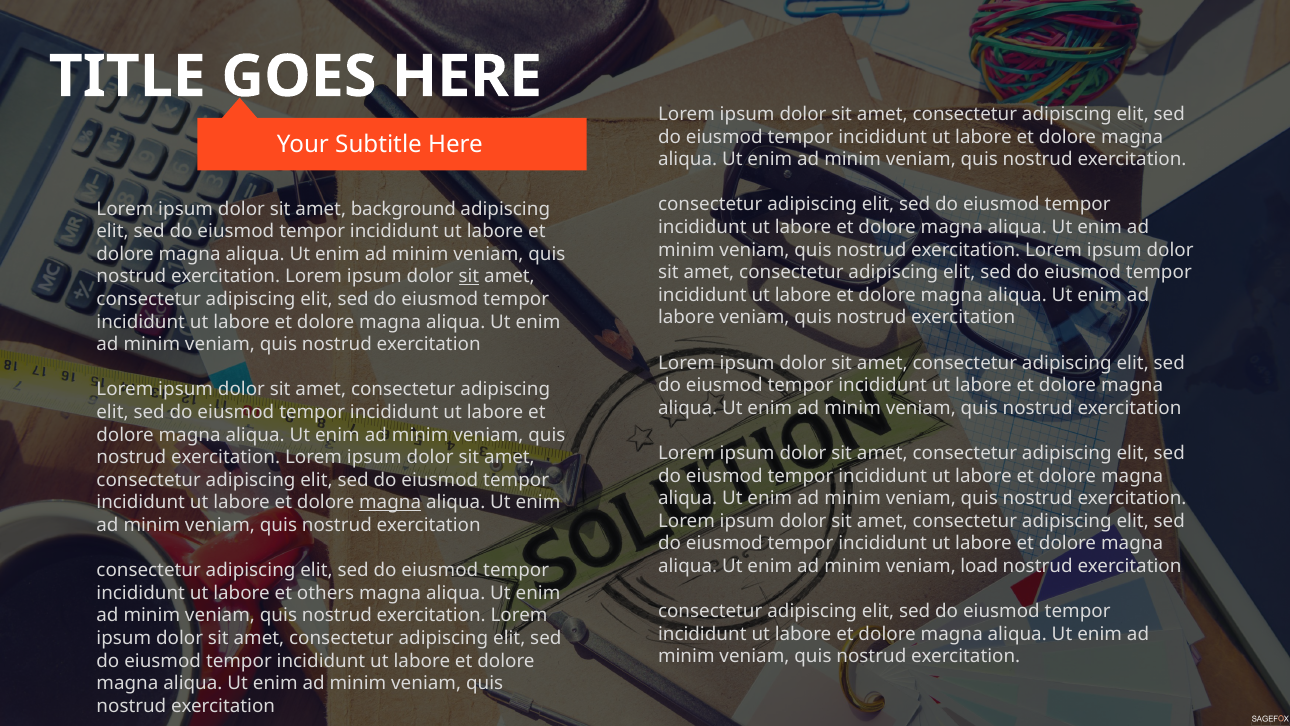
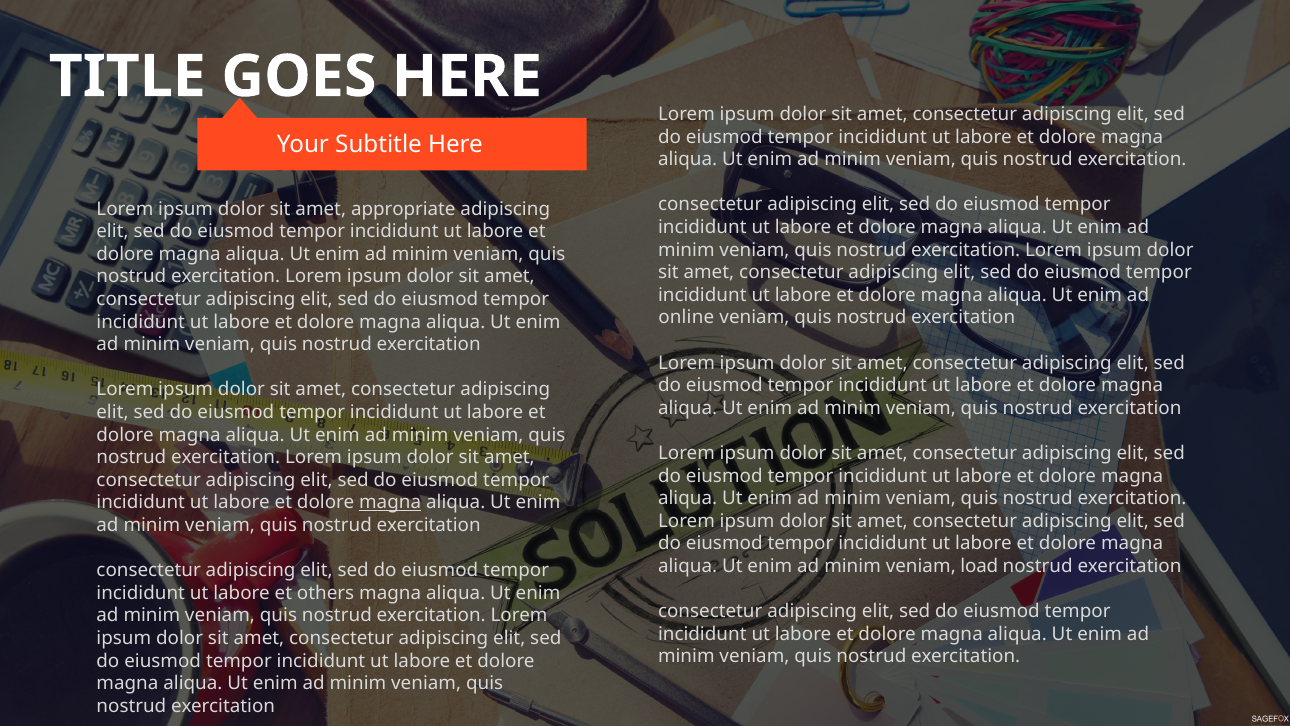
background: background -> appropriate
sit at (469, 277) underline: present -> none
labore at (686, 317): labore -> online
